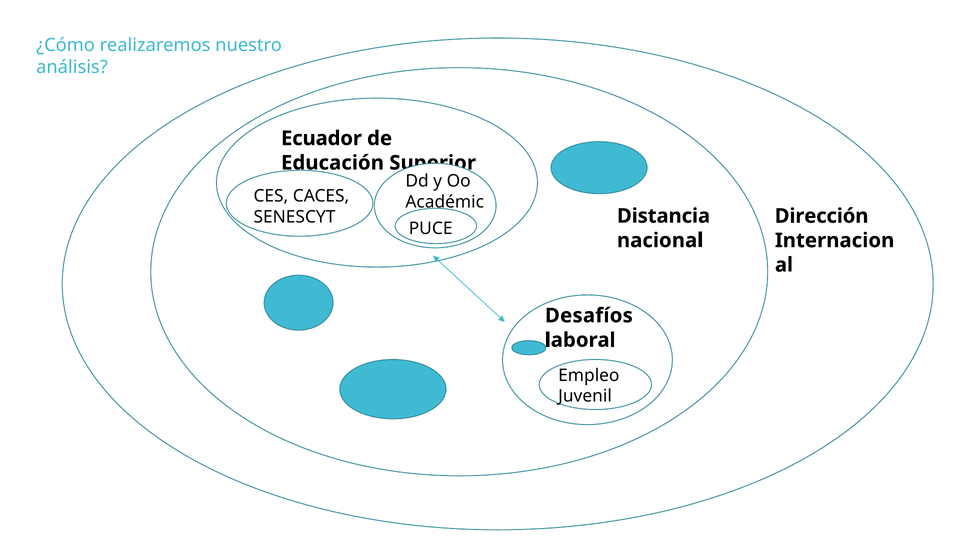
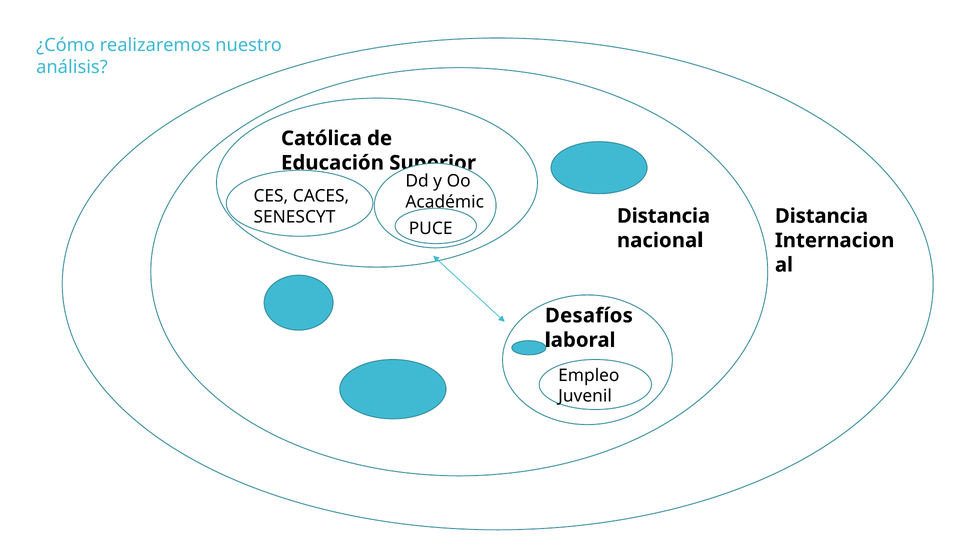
Ecuador: Ecuador -> Católica
Dirección at (822, 216): Dirección -> Distancia
